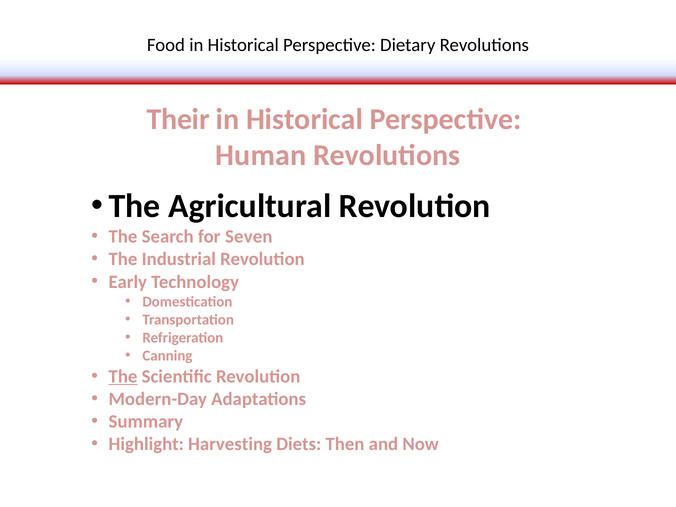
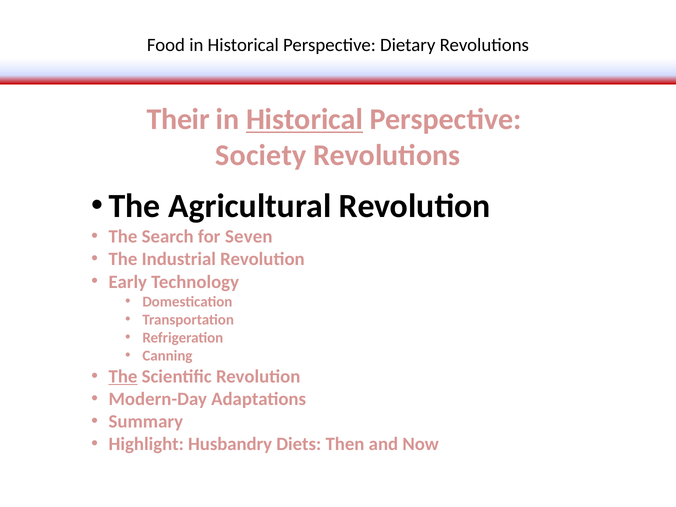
Historical at (305, 119) underline: none -> present
Human: Human -> Society
Harvesting: Harvesting -> Husbandry
